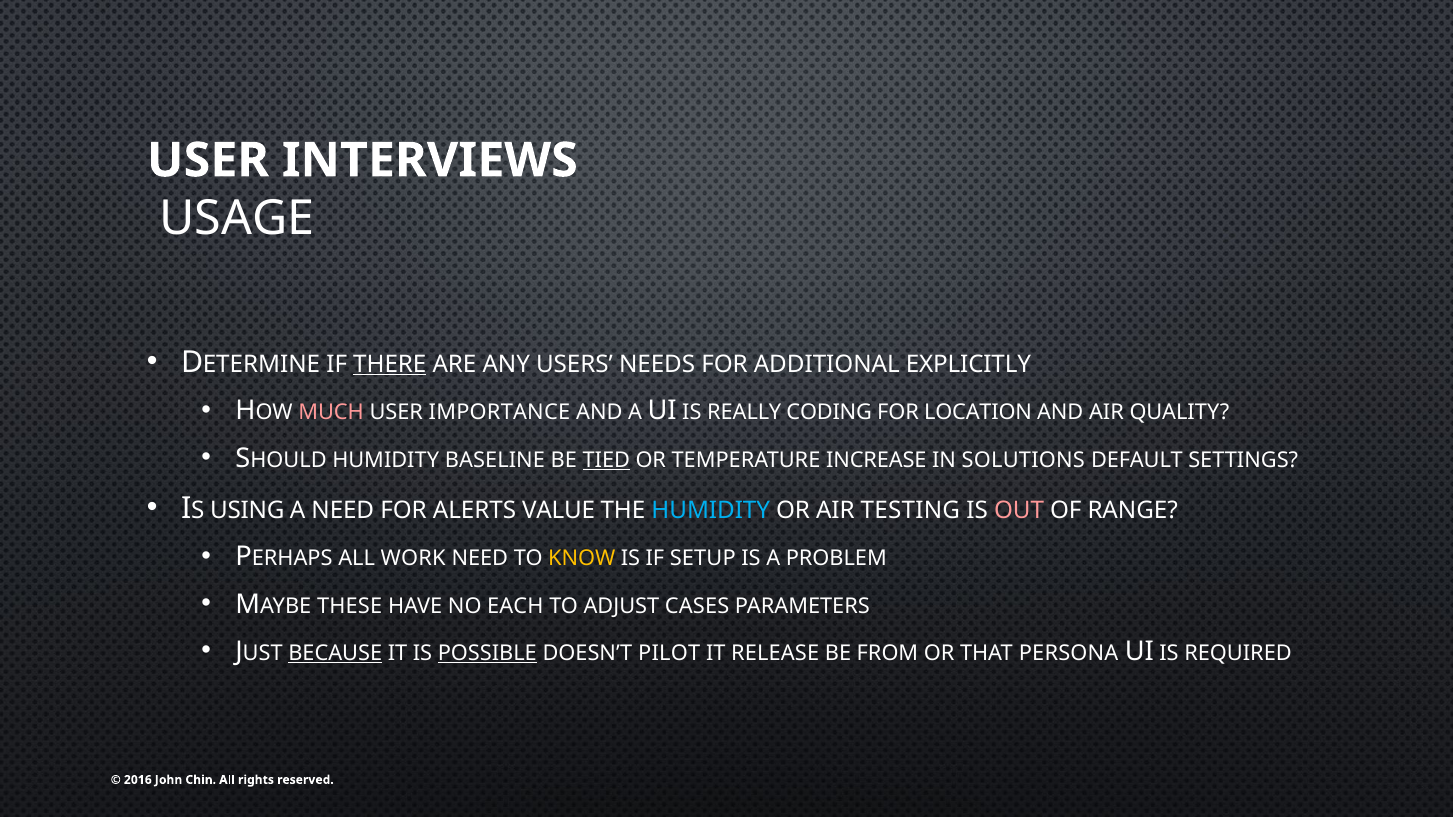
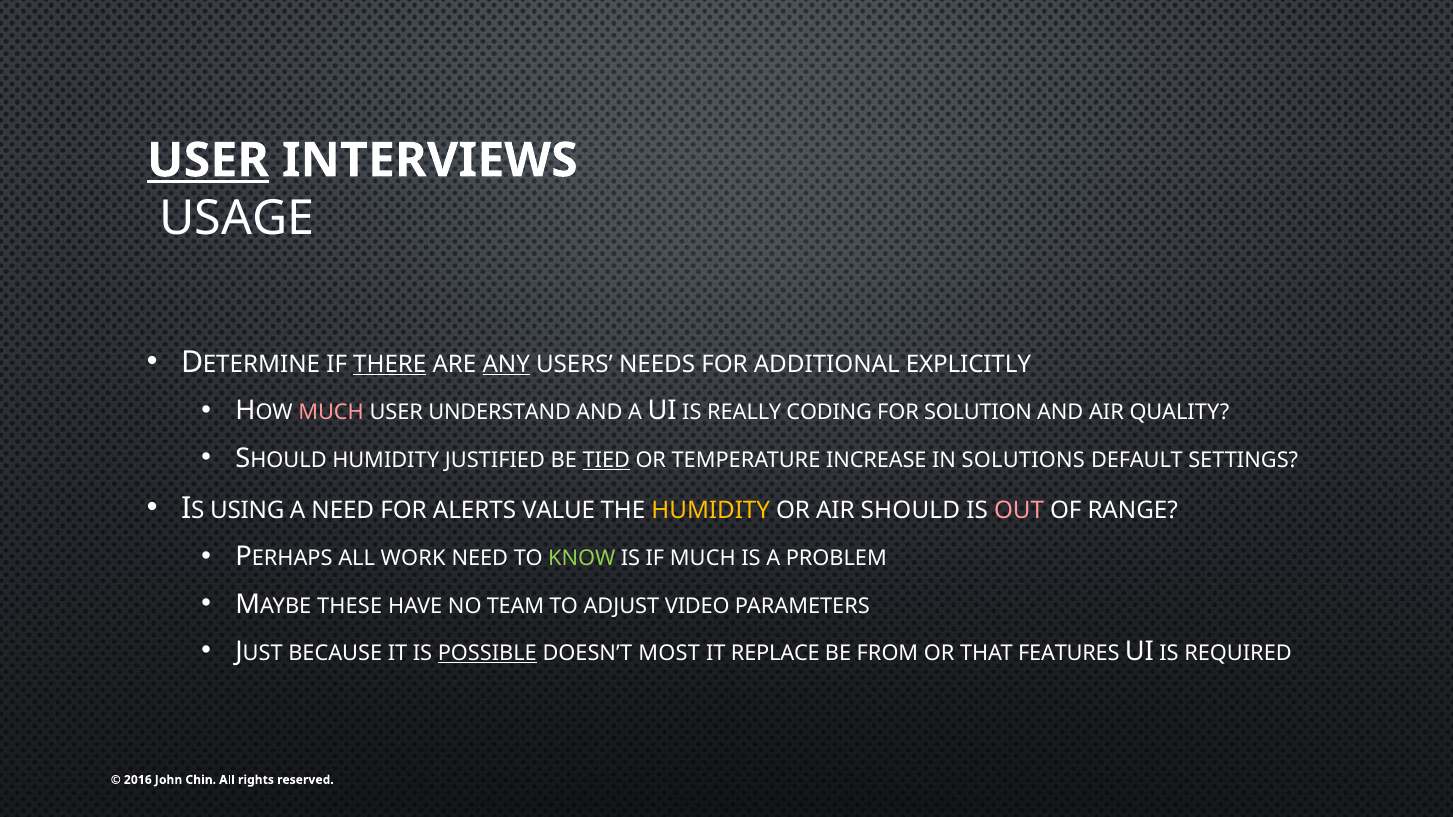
USER at (208, 160) underline: none -> present
ANY underline: none -> present
IMPORTANCE: IMPORTANCE -> UNDERSTAND
LOCATION: LOCATION -> SOLUTION
BASELINE: BASELINE -> JUSTIFIED
HUMIDITY at (711, 510) colour: light blue -> yellow
TESTING: TESTING -> SHOULD
KNOW colour: yellow -> light green
IF SETUP: SETUP -> MUCH
EACH: EACH -> TEAM
CASES: CASES -> VIDEO
BECAUSE underline: present -> none
PILOT: PILOT -> MOST
RELEASE: RELEASE -> REPLACE
PERSONA: PERSONA -> FEATURES
